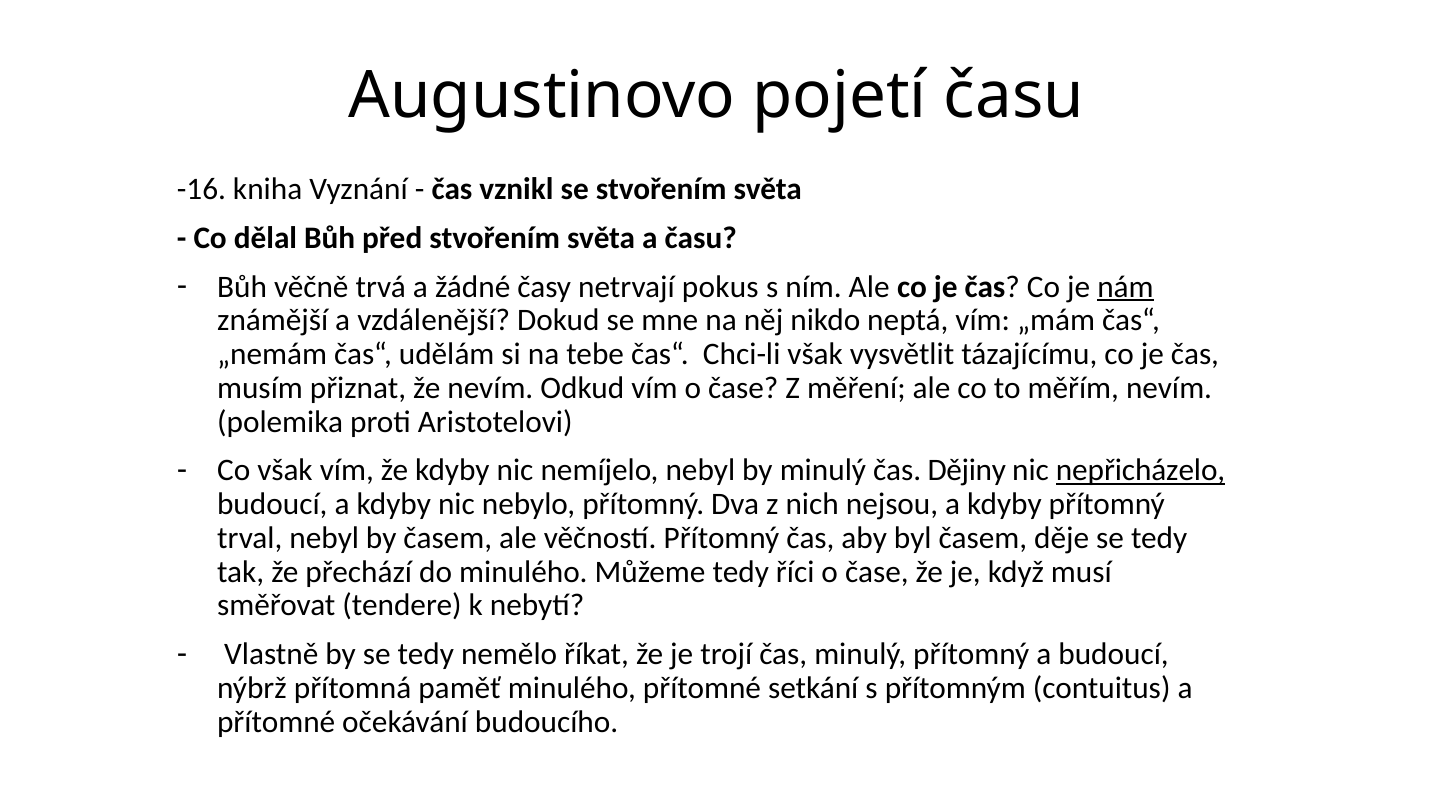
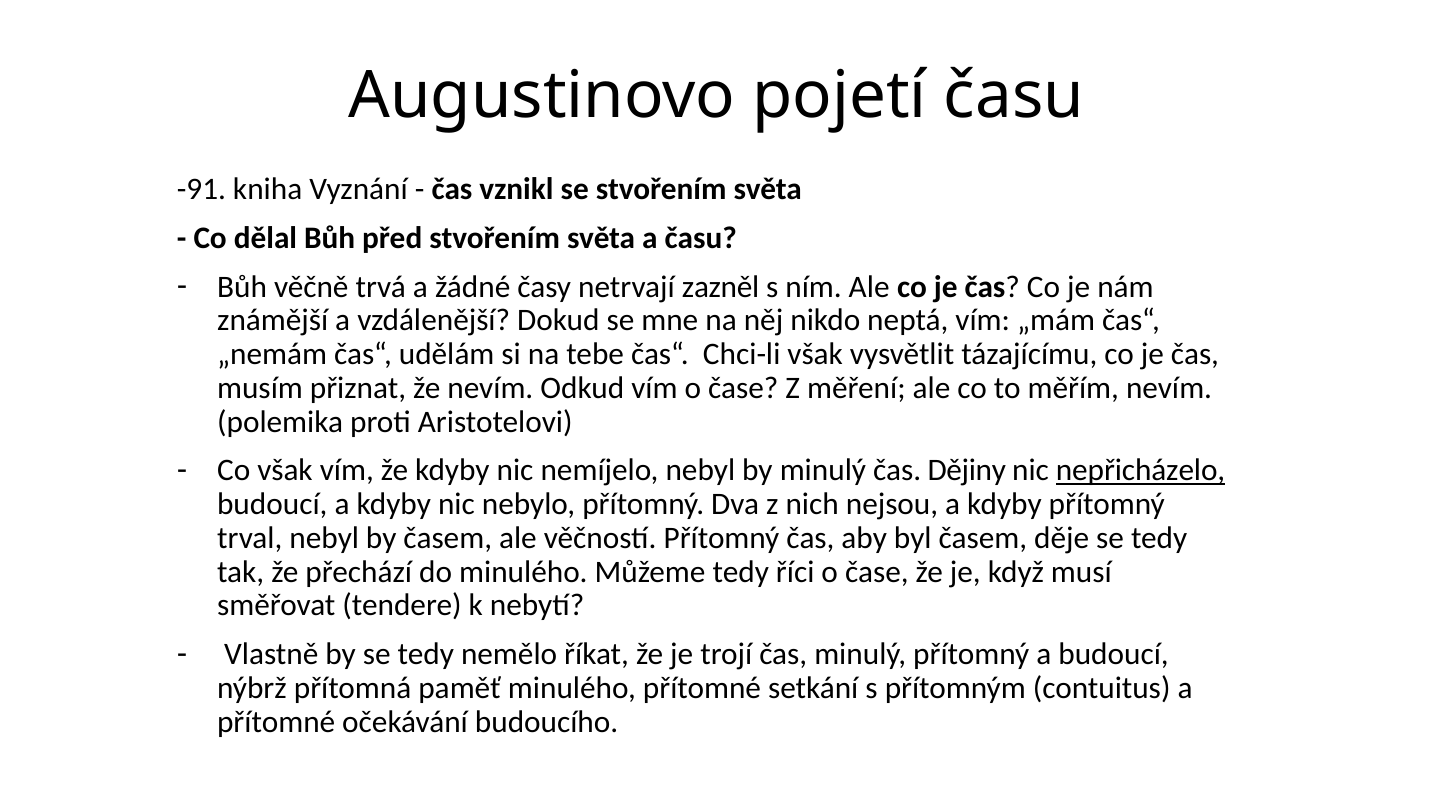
-16: -16 -> -91
pokus: pokus -> zazněl
nám underline: present -> none
